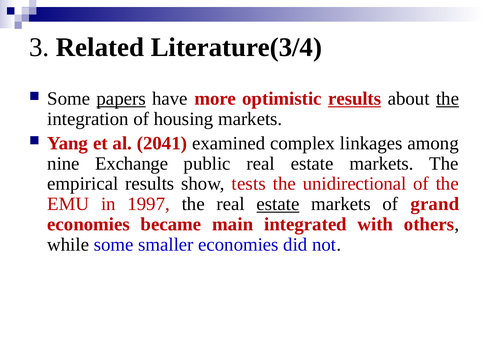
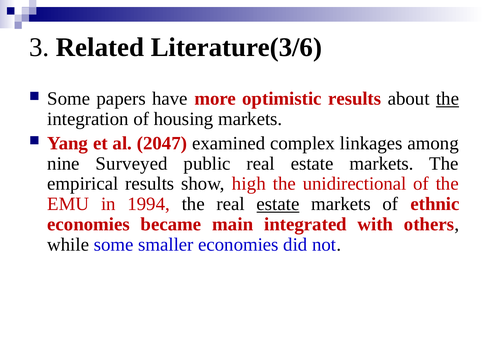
Literature(3/4: Literature(3/4 -> Literature(3/6
papers underline: present -> none
results at (355, 99) underline: present -> none
2041: 2041 -> 2047
Exchange: Exchange -> Surveyed
tests: tests -> high
1997: 1997 -> 1994
grand: grand -> ethnic
